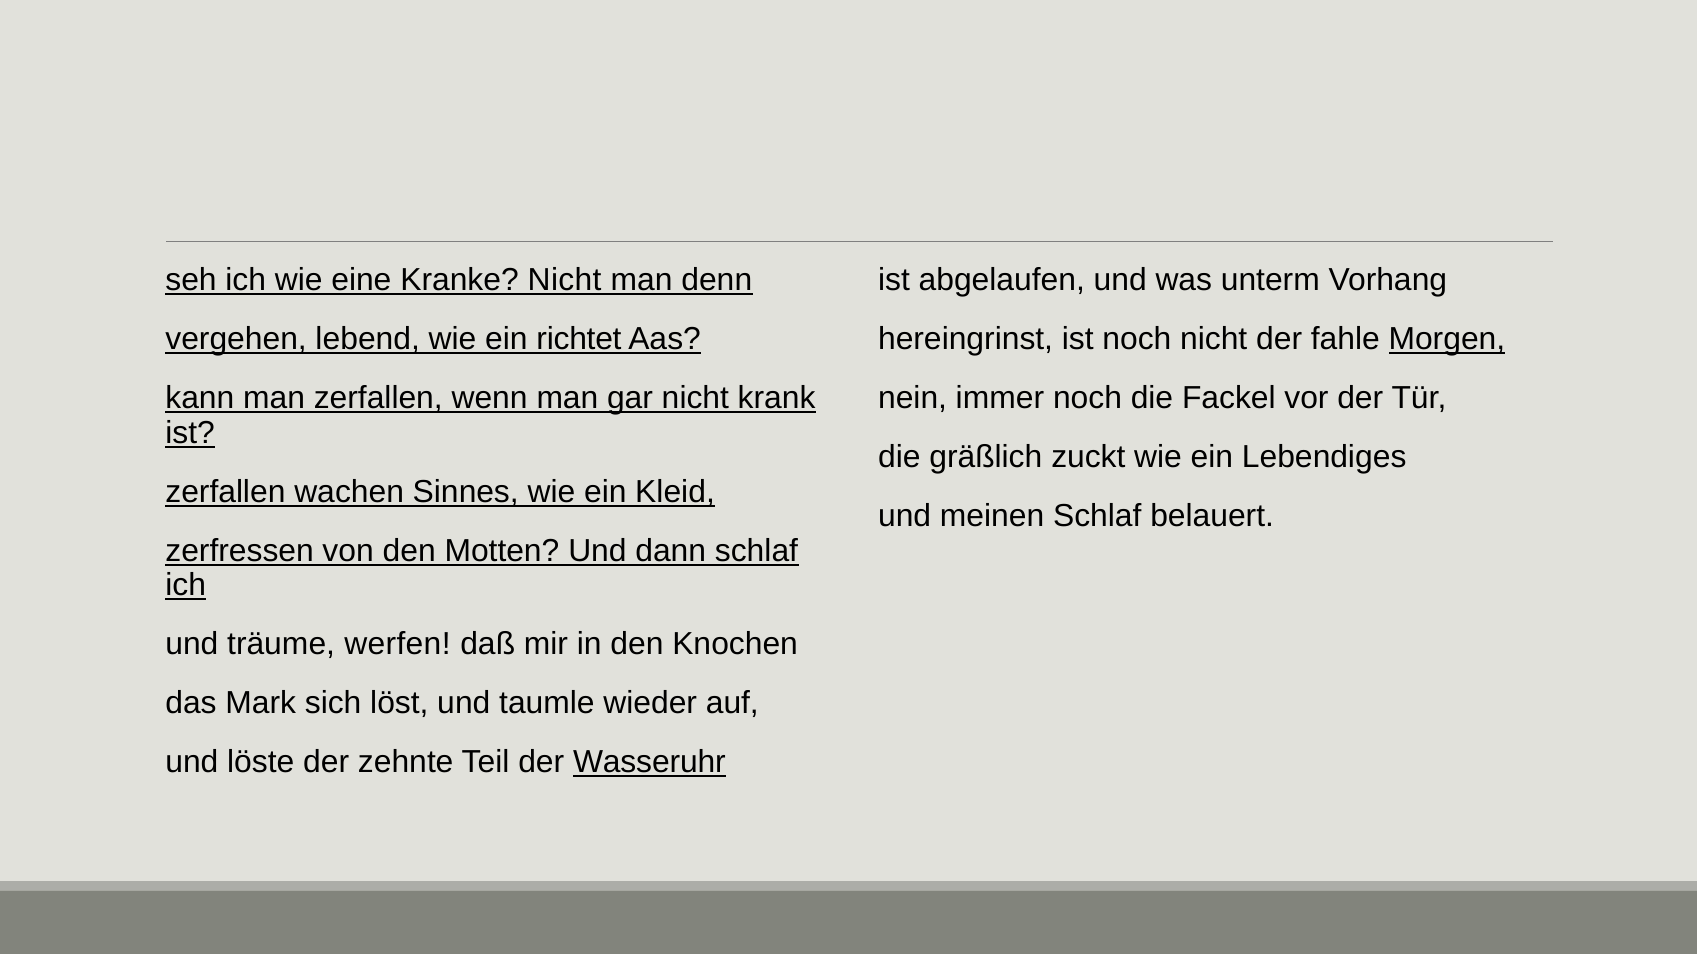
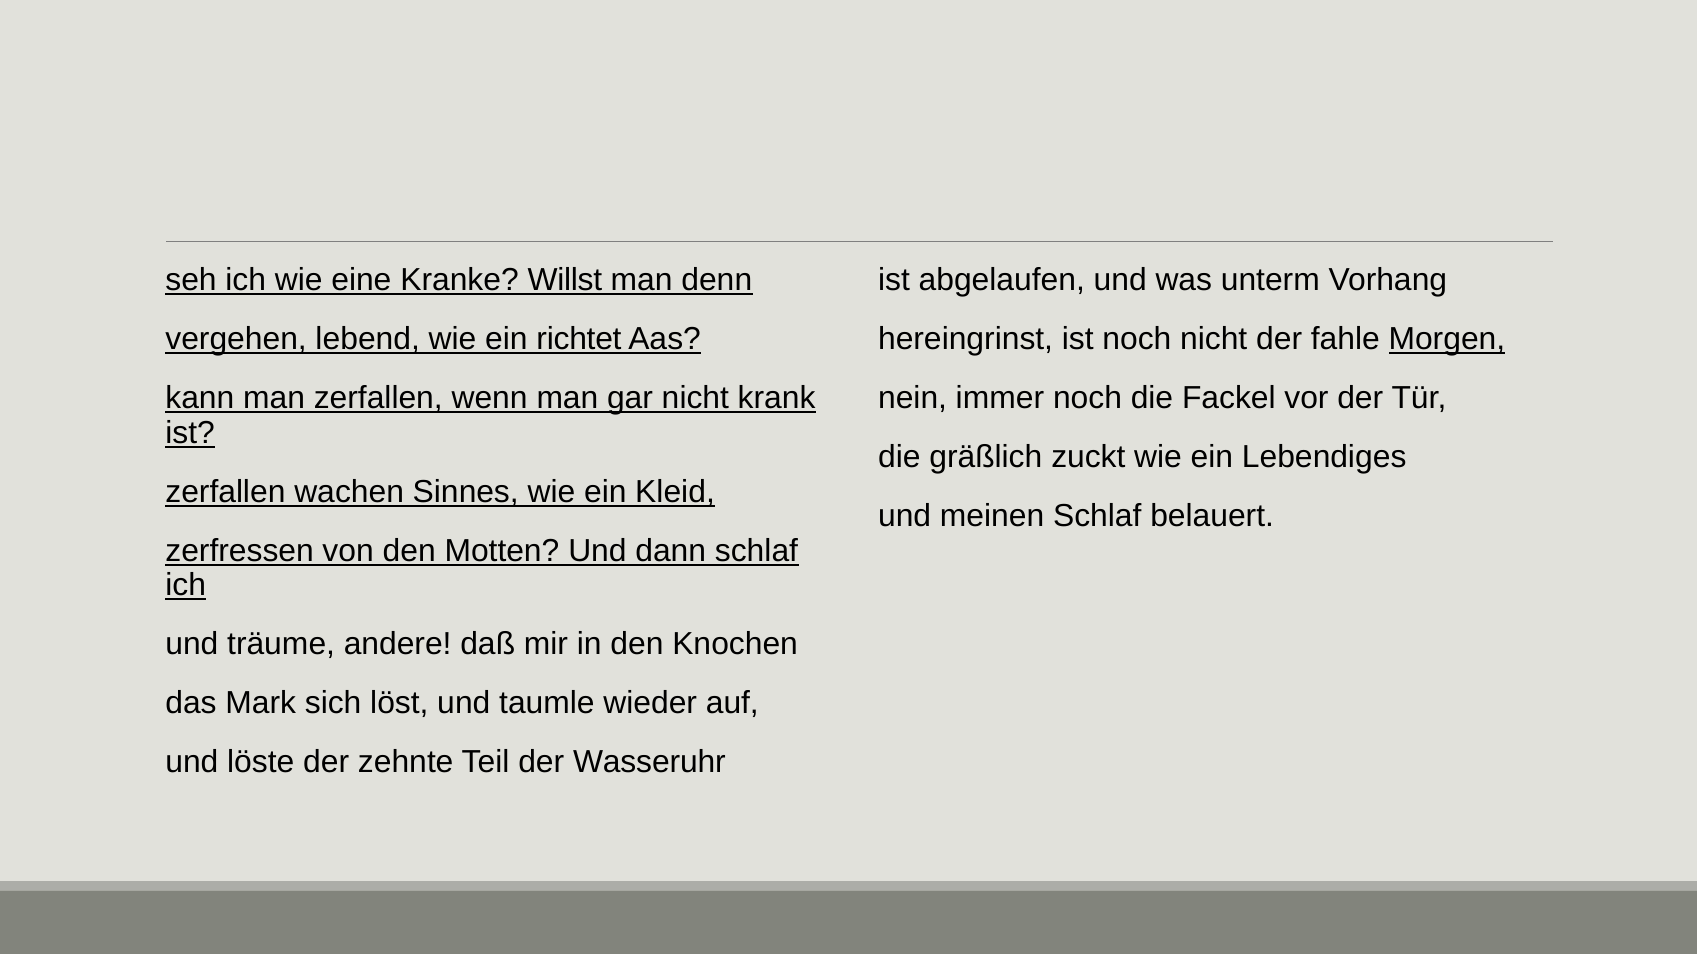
Kranke Nicht: Nicht -> Willst
werfen: werfen -> andere
Wasseruhr underline: present -> none
